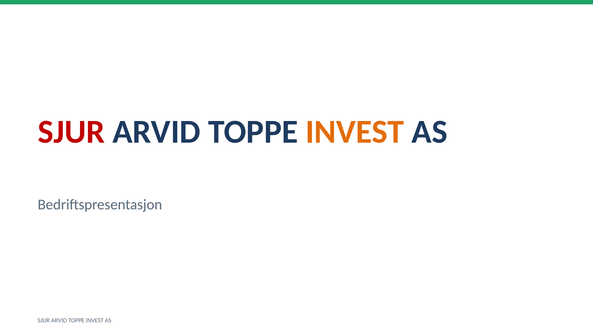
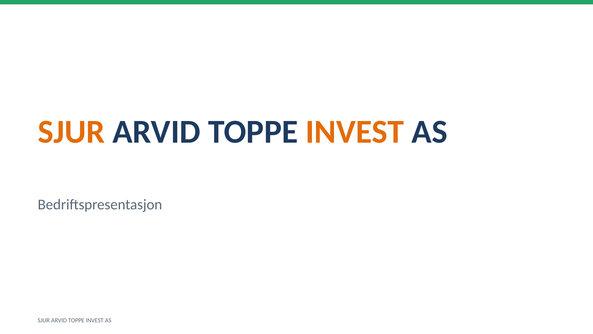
SJUR at (71, 132) colour: red -> orange
